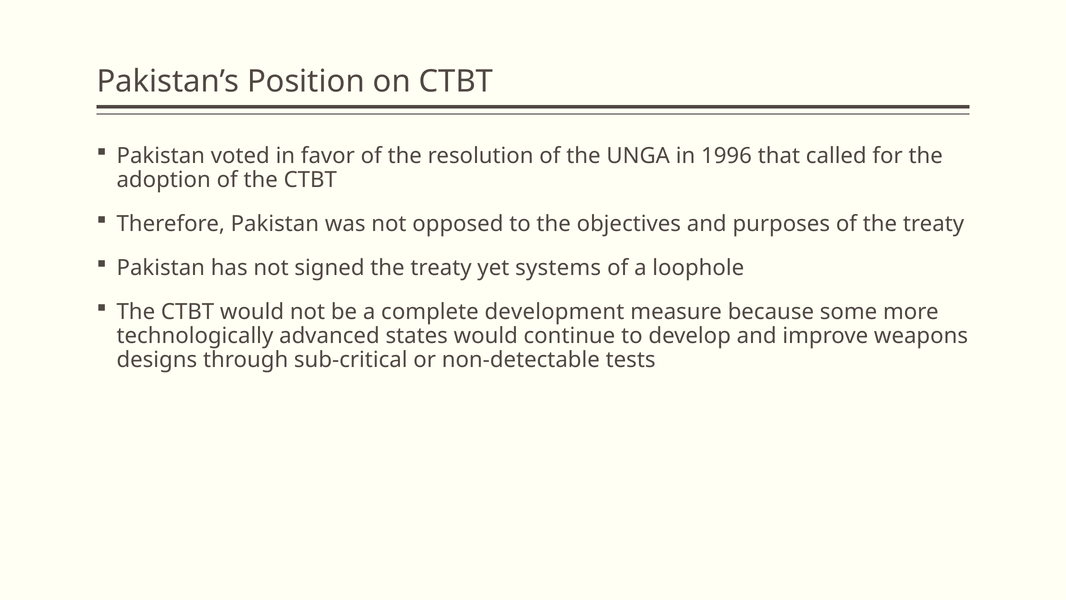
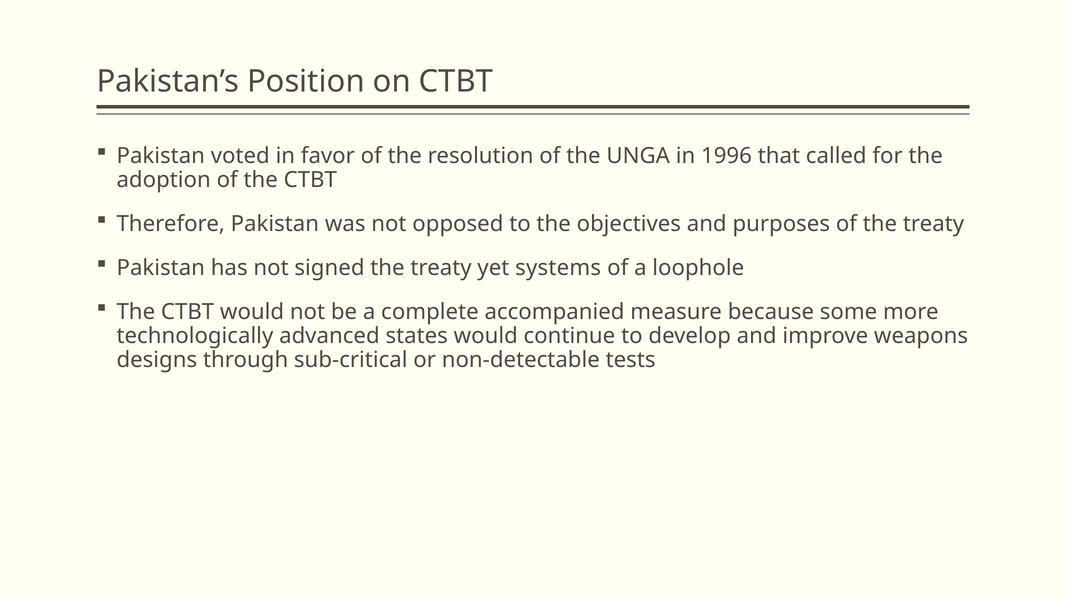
development: development -> accompanied
